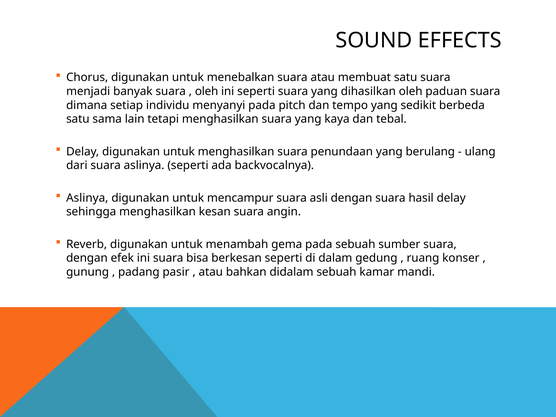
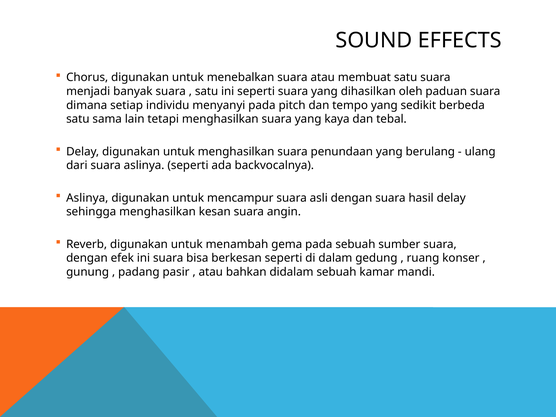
oleh at (207, 91): oleh -> satu
